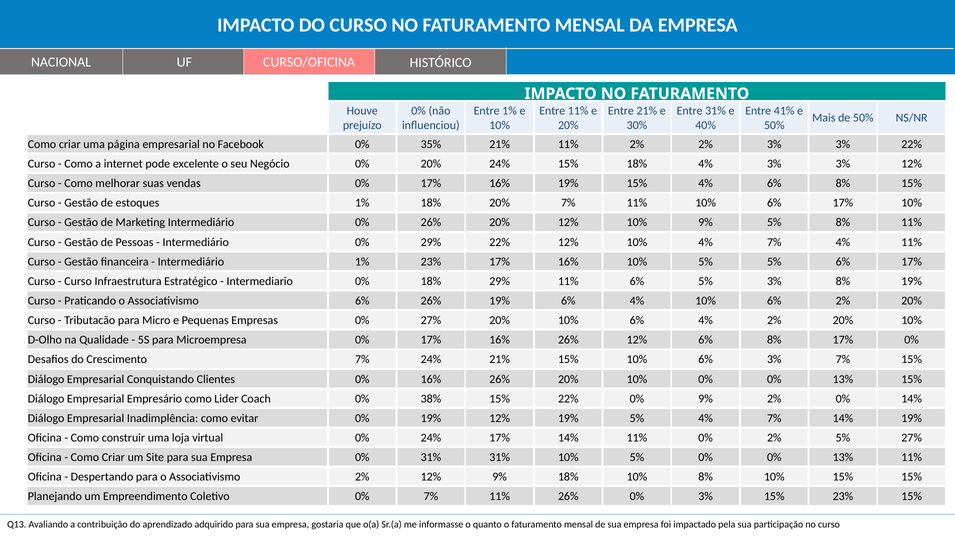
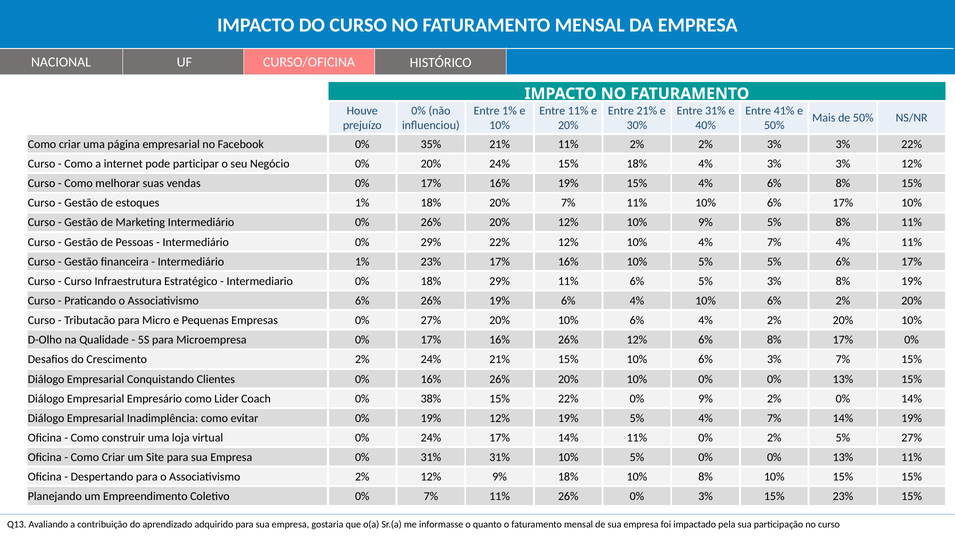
excelente: excelente -> participar
Crescimento 7%: 7% -> 2%
